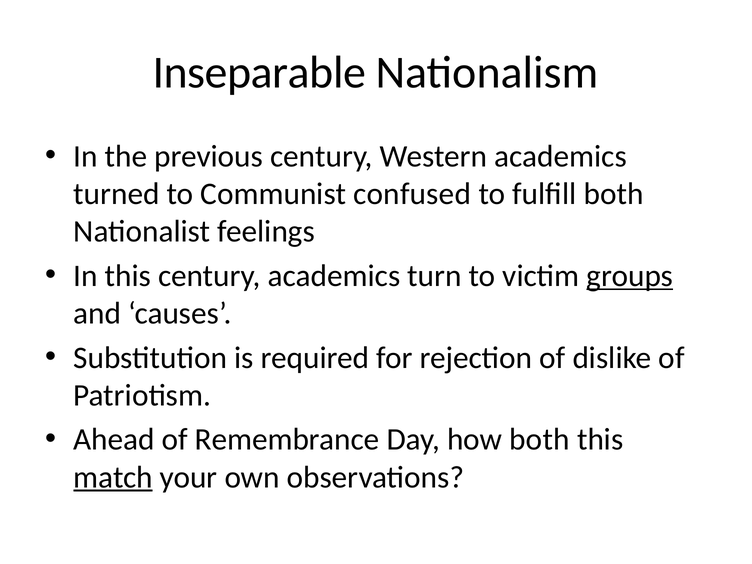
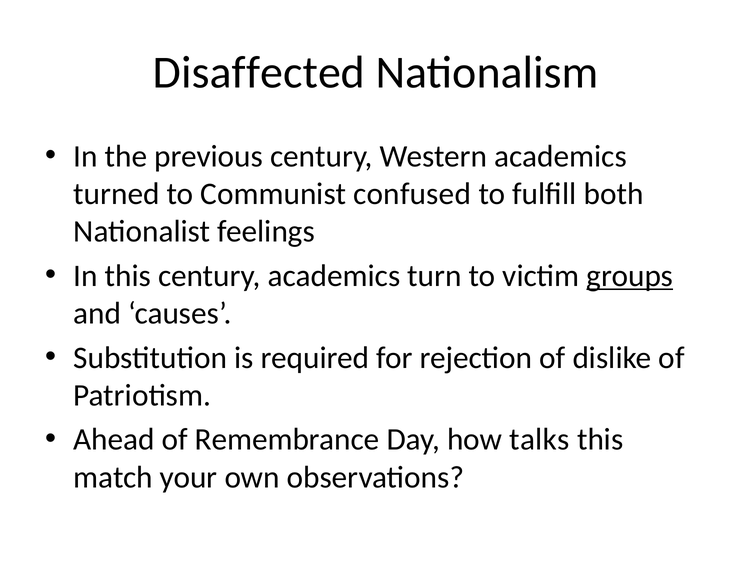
Inseparable: Inseparable -> Disaffected
how both: both -> talks
match underline: present -> none
